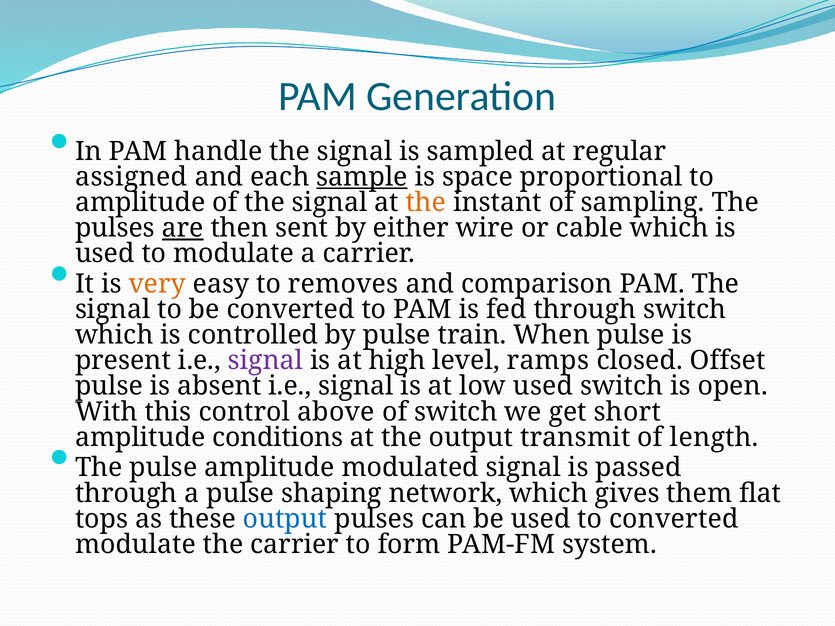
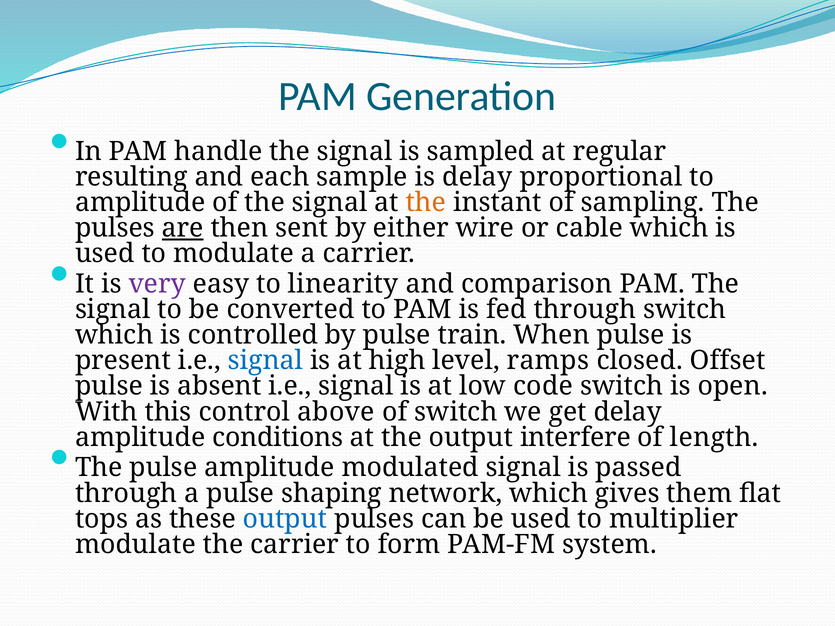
assigned: assigned -> resulting
sample underline: present -> none
is space: space -> delay
very colour: orange -> purple
removes: removes -> linearity
signal at (265, 361) colour: purple -> blue
low used: used -> code
get short: short -> delay
transmit: transmit -> interfere
to converted: converted -> multiplier
